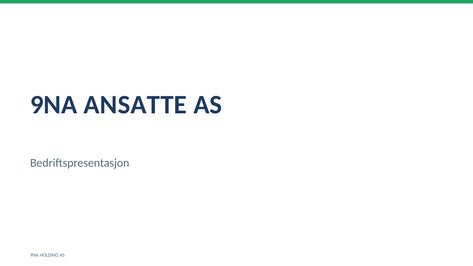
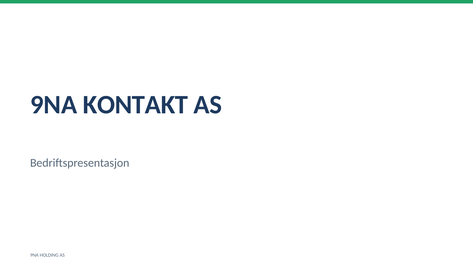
ANSATTE: ANSATTE -> KONTAKT
